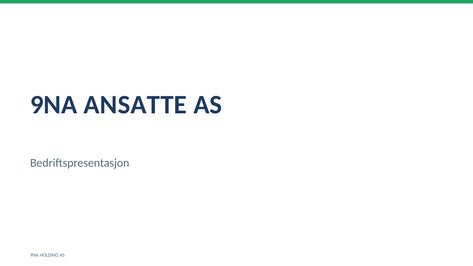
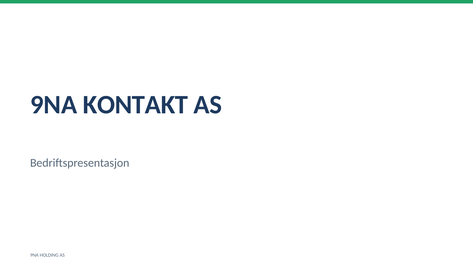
ANSATTE: ANSATTE -> KONTAKT
